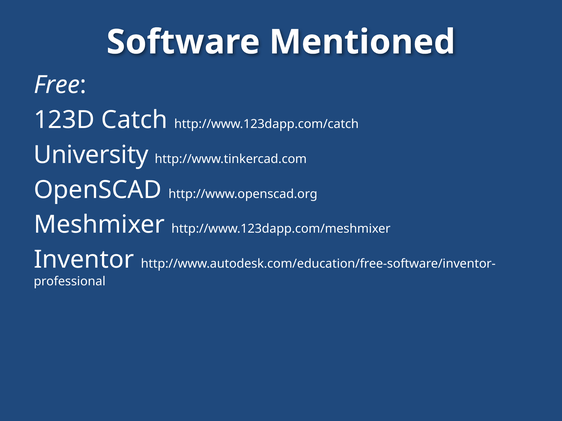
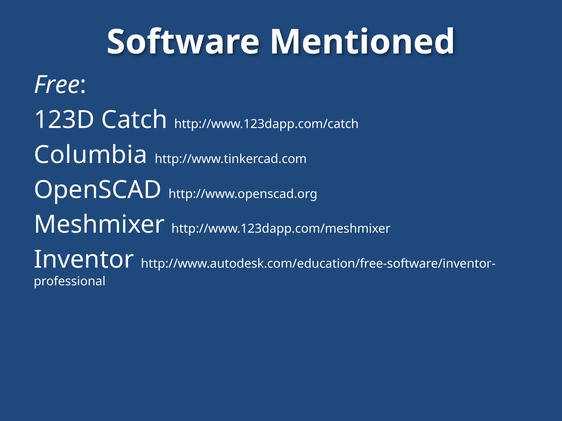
University: University -> Columbia
